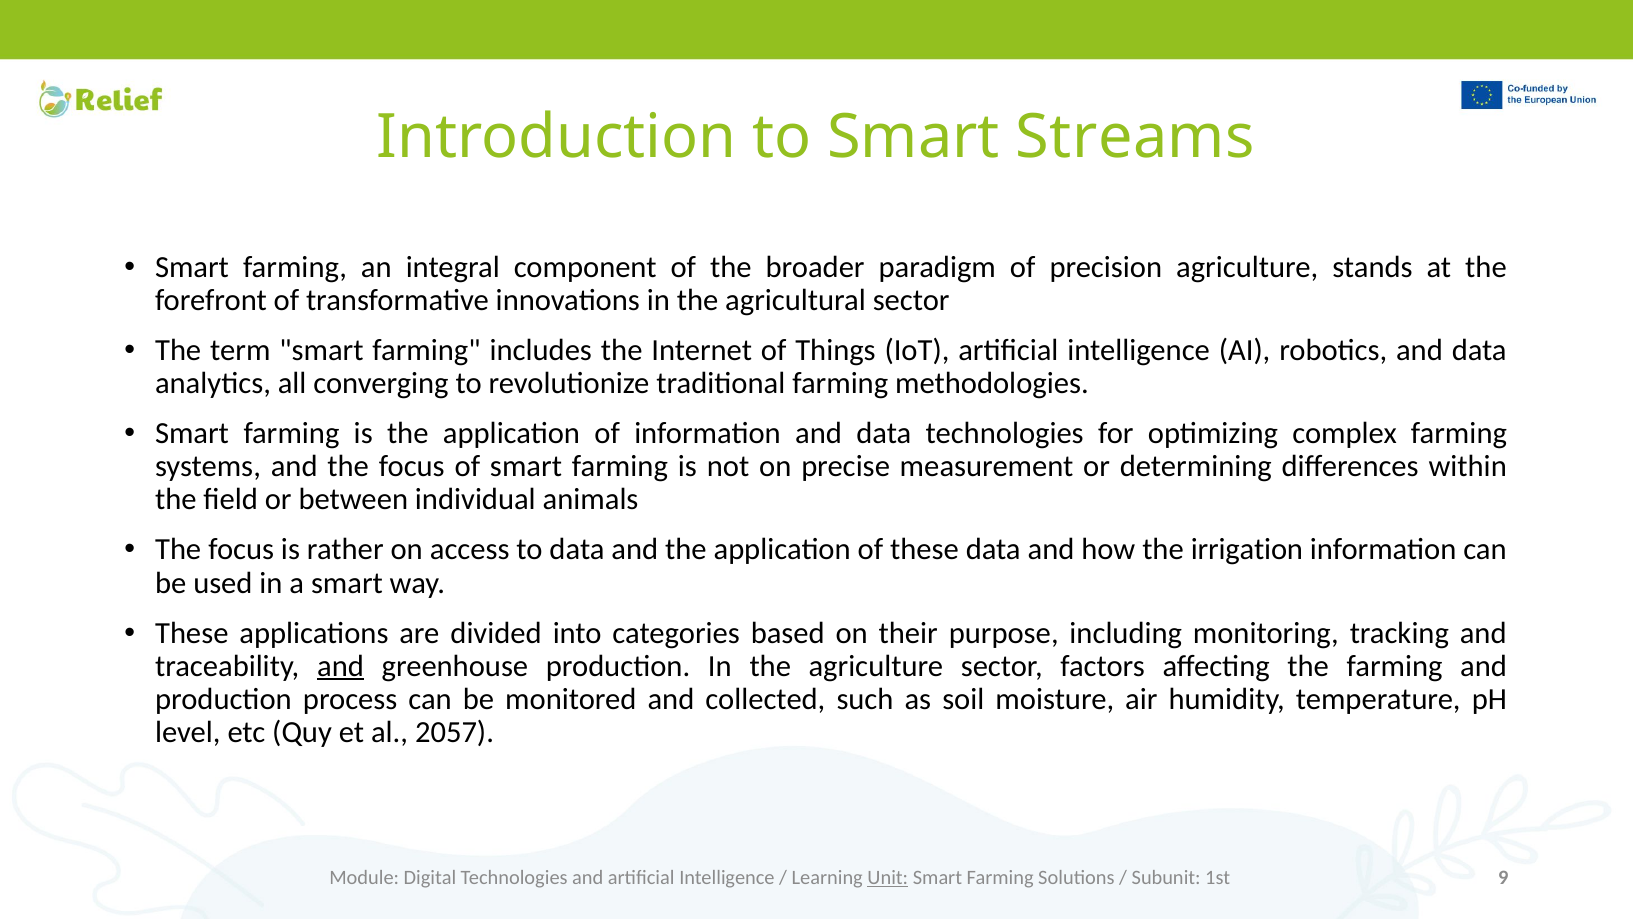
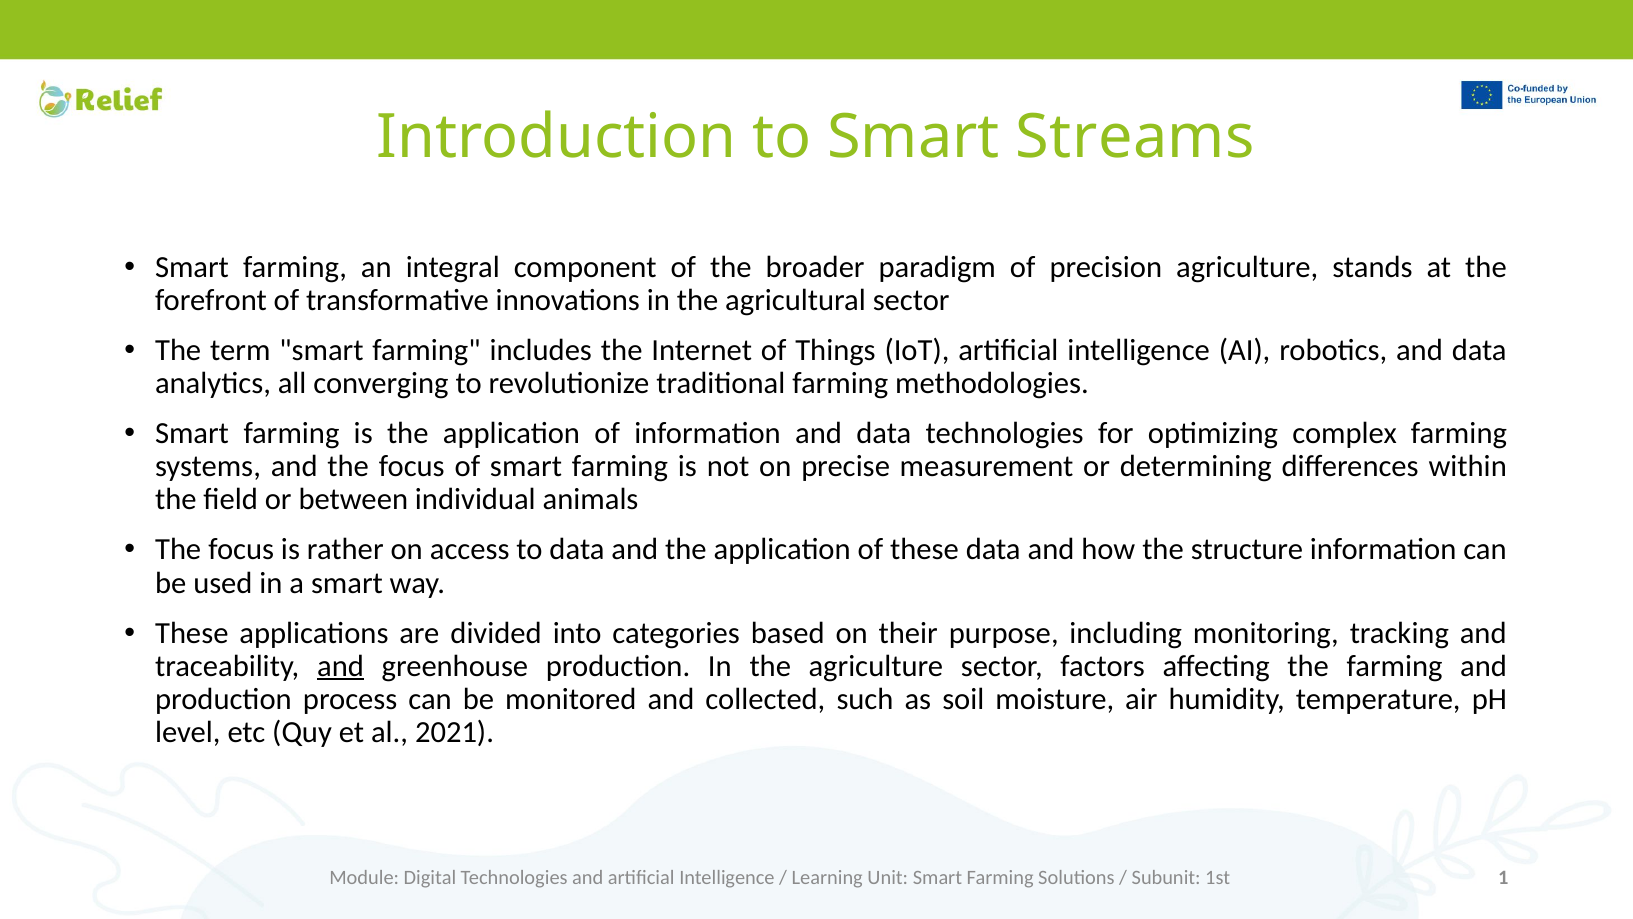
irrigation: irrigation -> structure
2057: 2057 -> 2021
Unit underline: present -> none
9: 9 -> 1
